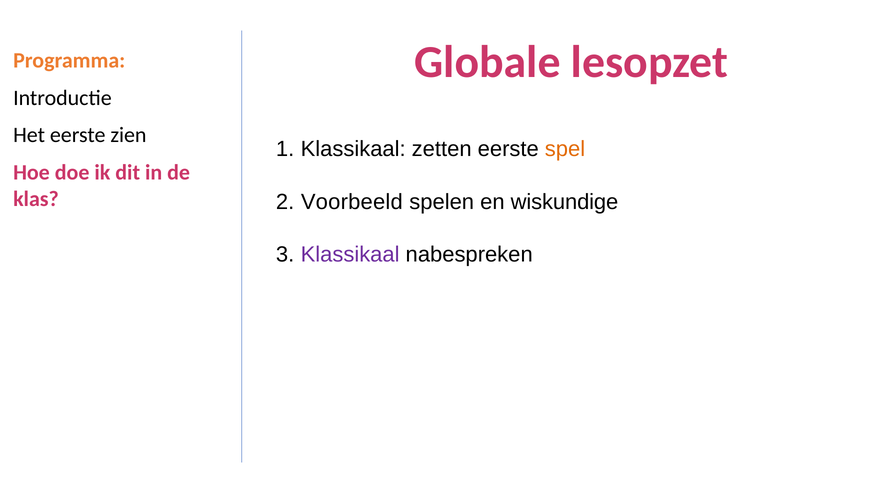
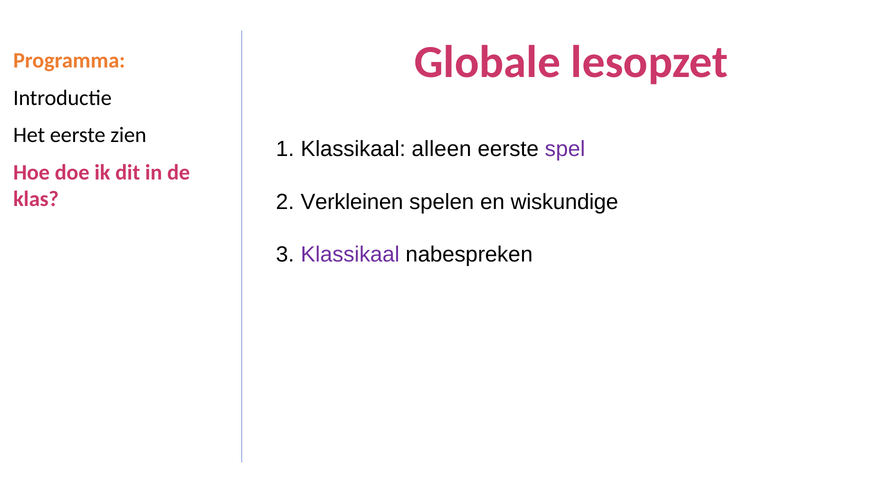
zetten: zetten -> alleen
spel colour: orange -> purple
Voorbeeld: Voorbeeld -> Verkleinen
